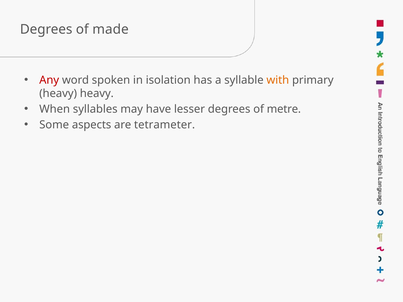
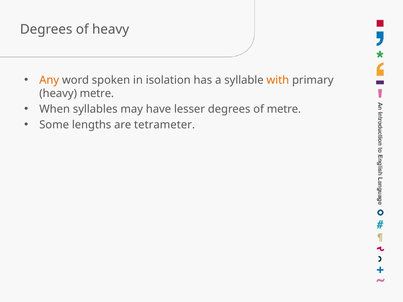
of made: made -> heavy
Any colour: red -> orange
heavy heavy: heavy -> metre
aspects: aspects -> lengths
